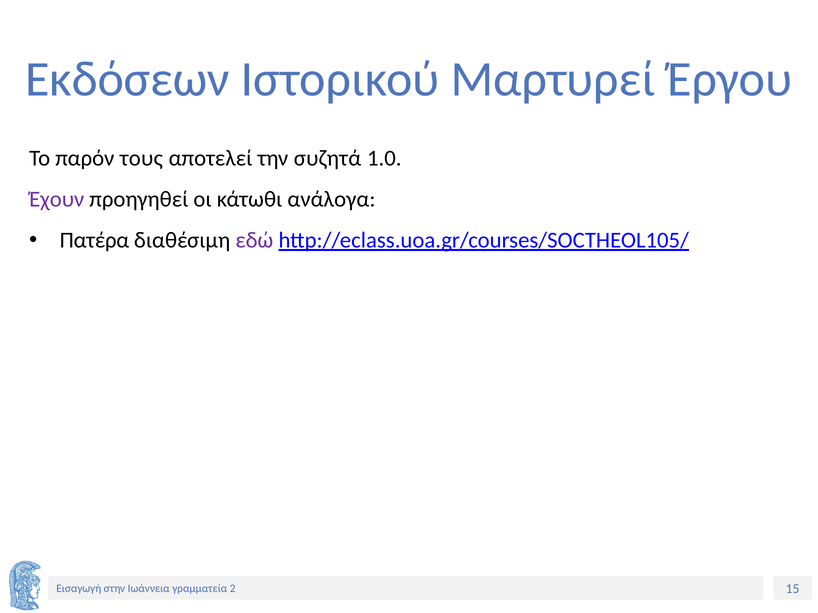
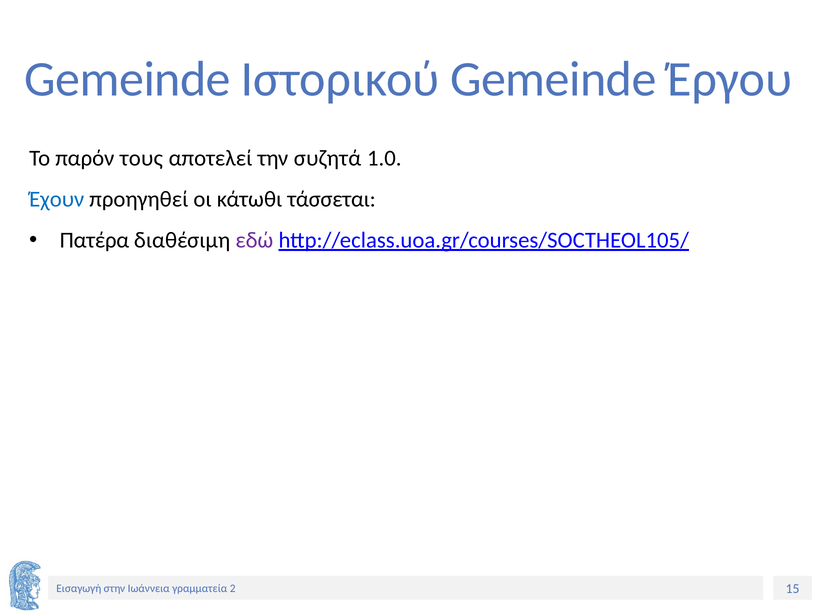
Εκδόσεων at (128, 79): Εκδόσεων -> Gemeinde
Ιστορικού Μαρτυρεί: Μαρτυρεί -> Gemeinde
Έχουν colour: purple -> blue
ανάλογα: ανάλογα -> τάσσεται
